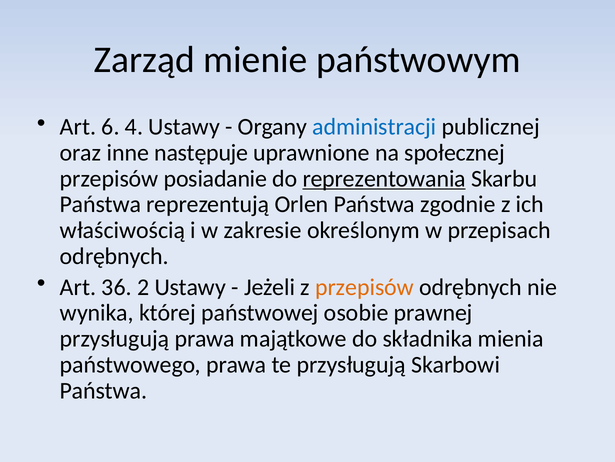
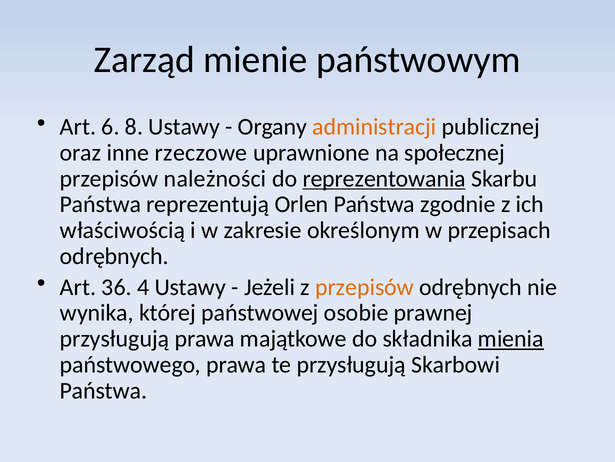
4: 4 -> 8
administracji colour: blue -> orange
następuje: następuje -> rzeczowe
posiadanie: posiadanie -> należności
2: 2 -> 4
mienia underline: none -> present
